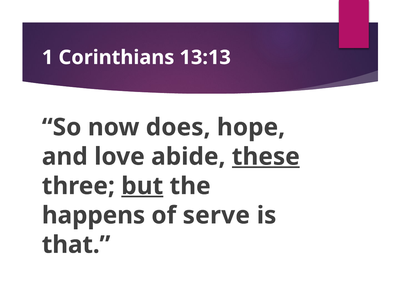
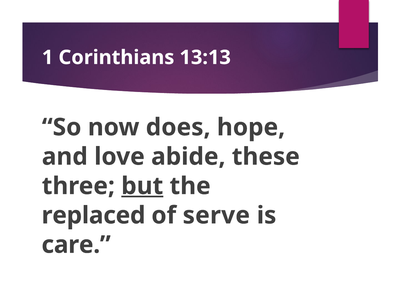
these underline: present -> none
happens: happens -> replaced
that: that -> care
